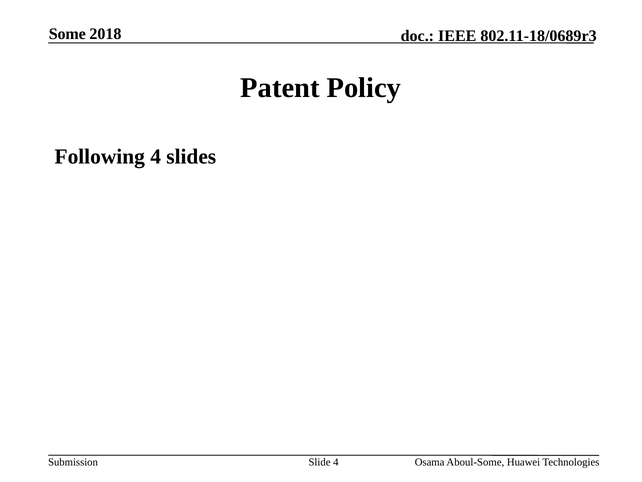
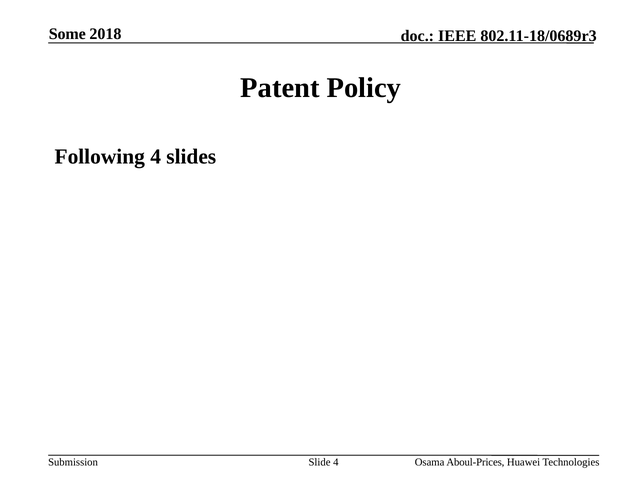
Aboul-Some: Aboul-Some -> Aboul-Prices
